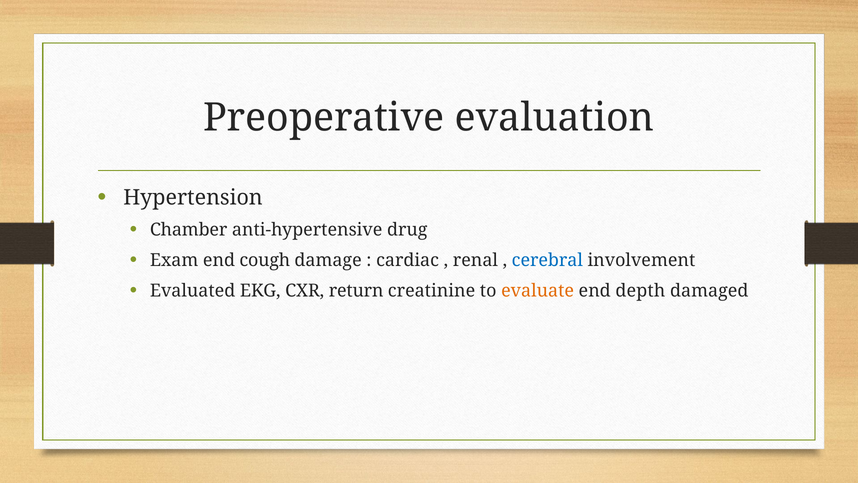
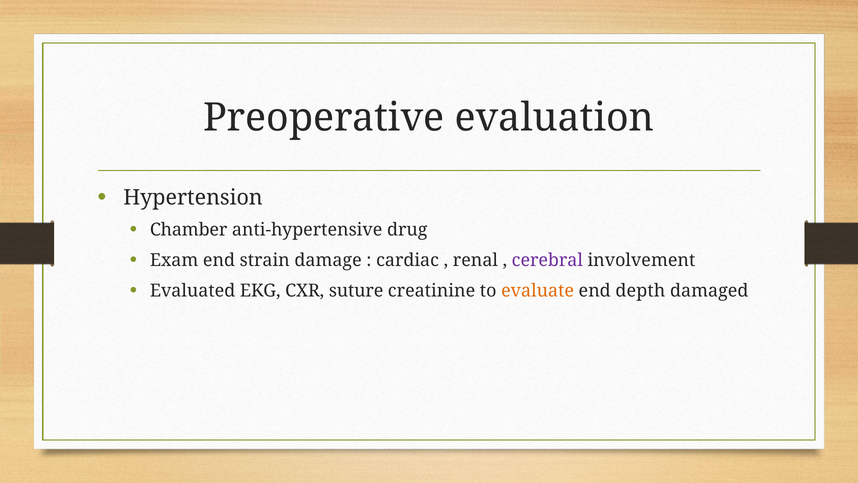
cough: cough -> strain
cerebral colour: blue -> purple
return: return -> suture
